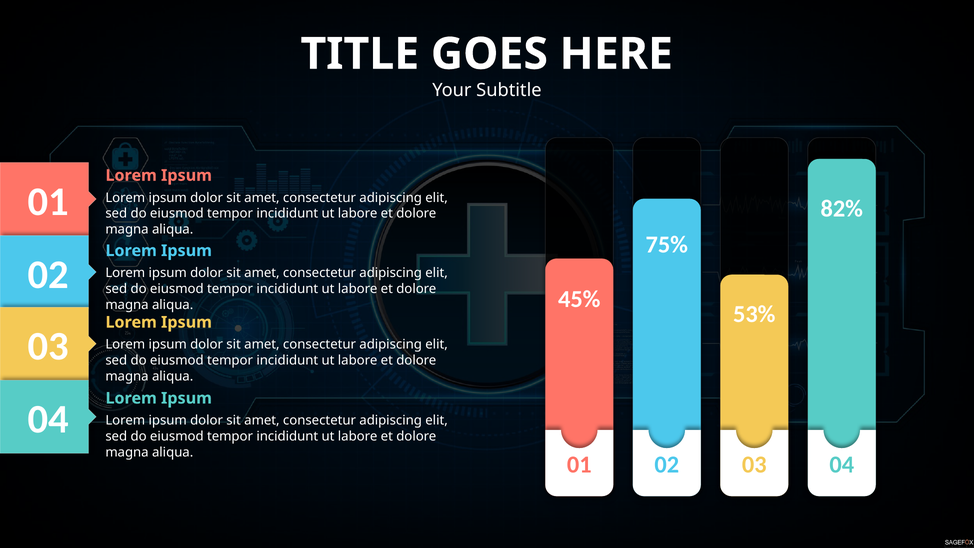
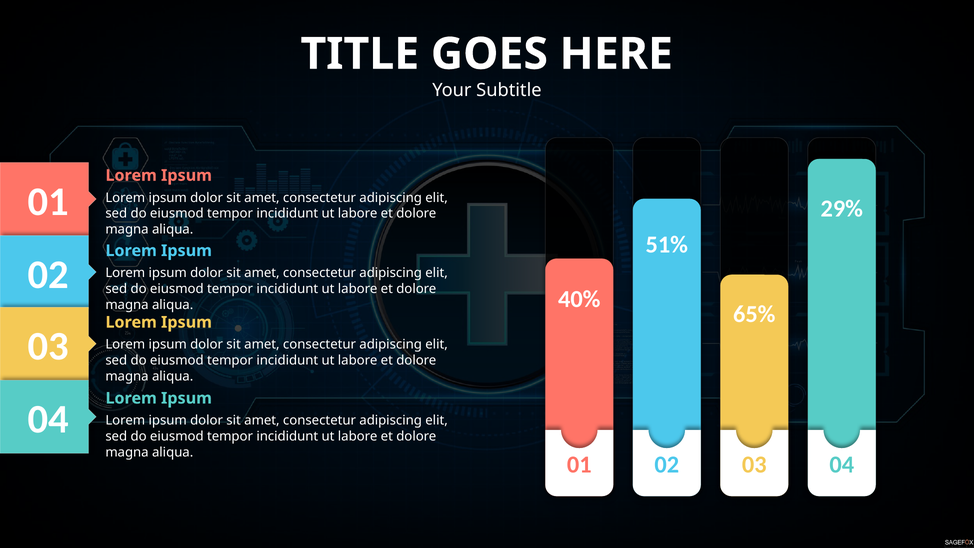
82%: 82% -> 29%
75%: 75% -> 51%
45%: 45% -> 40%
53%: 53% -> 65%
